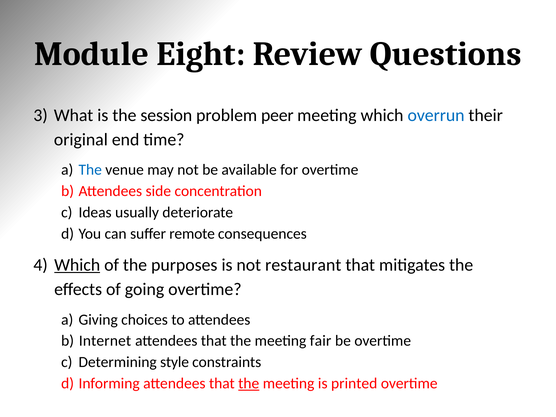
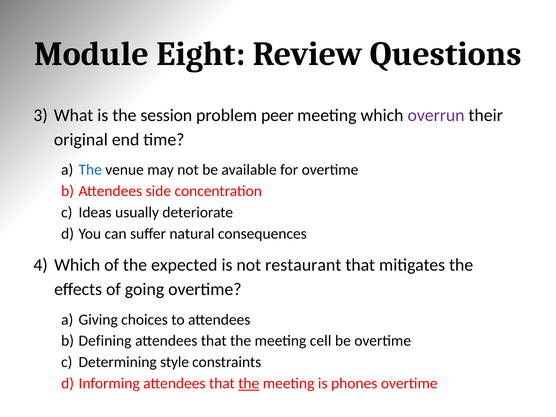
overrun colour: blue -> purple
remote: remote -> natural
Which at (77, 265) underline: present -> none
purposes: purposes -> expected
Internet: Internet -> Defining
fair: fair -> cell
printed: printed -> phones
